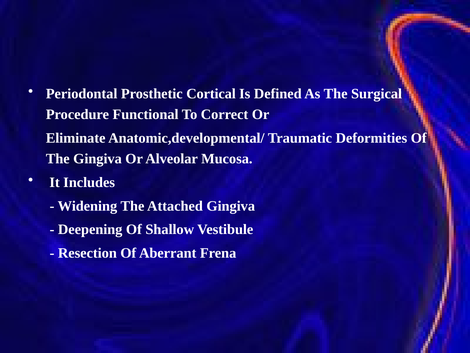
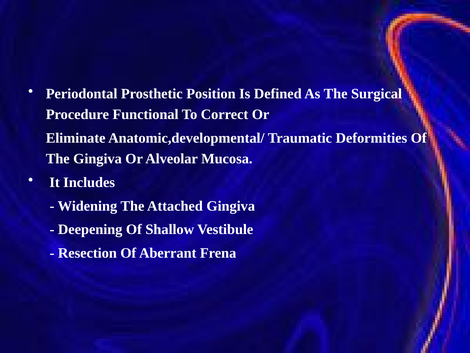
Cortical: Cortical -> Position
